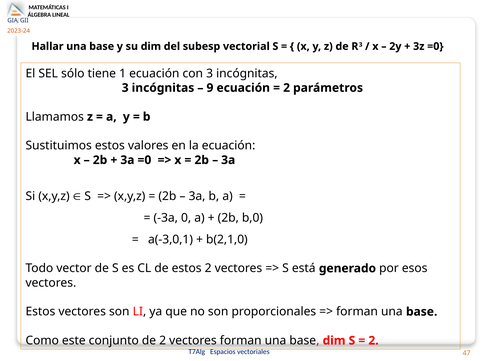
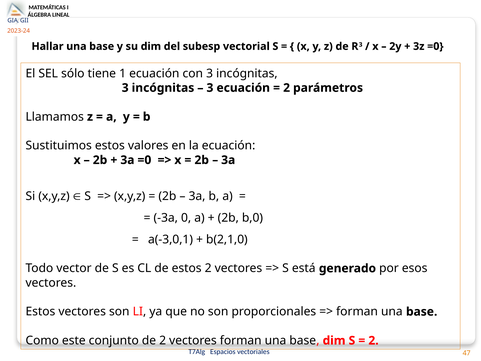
9 at (210, 88): 9 -> 3
